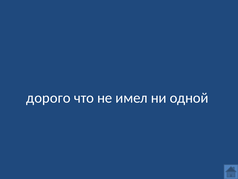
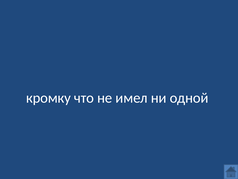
дорого: дорого -> кромку
